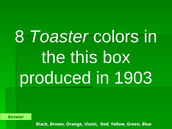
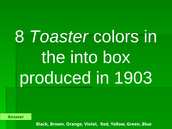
this: this -> into
